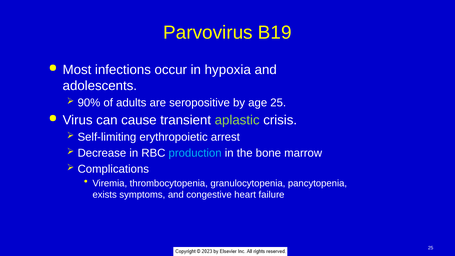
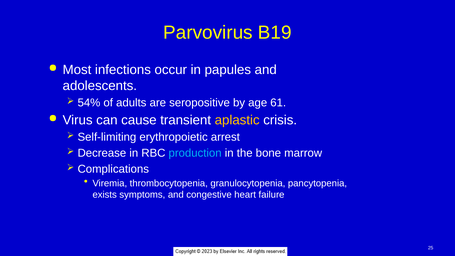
hypoxia: hypoxia -> papules
90%: 90% -> 54%
age 25: 25 -> 61
aplastic colour: light green -> yellow
